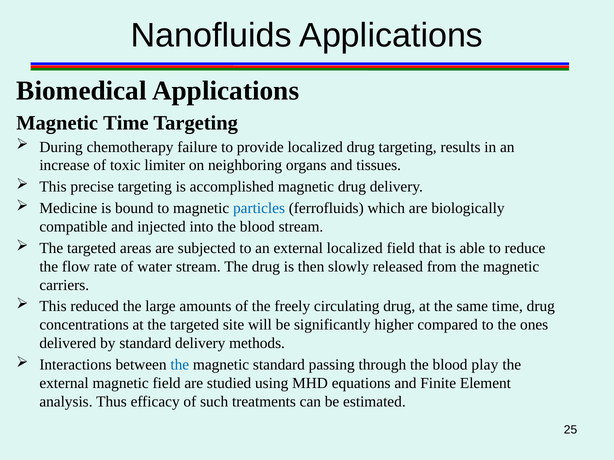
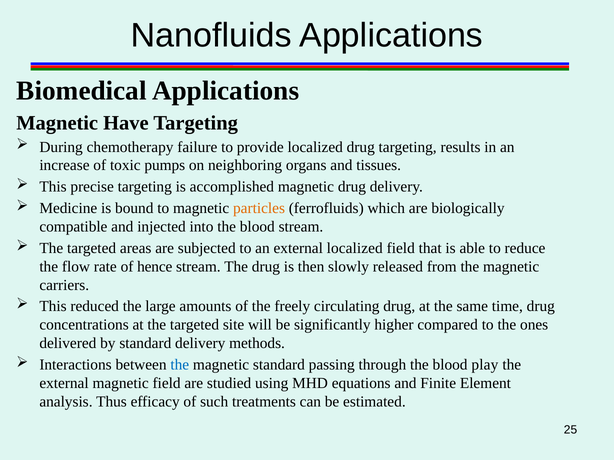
Magnetic Time: Time -> Have
limiter: limiter -> pumps
particles colour: blue -> orange
water: water -> hence
